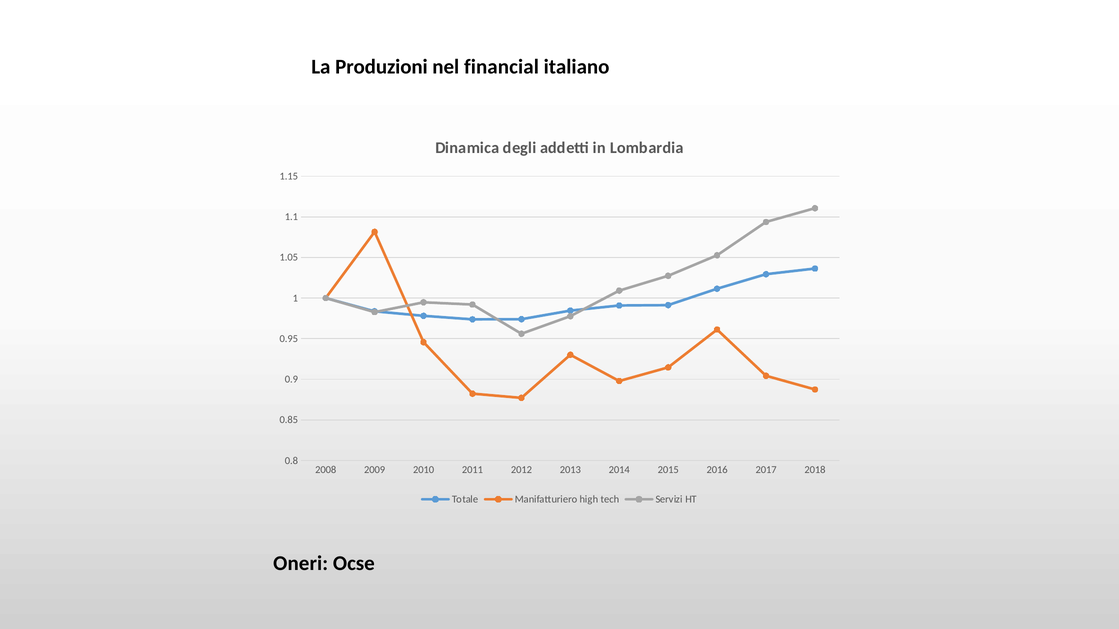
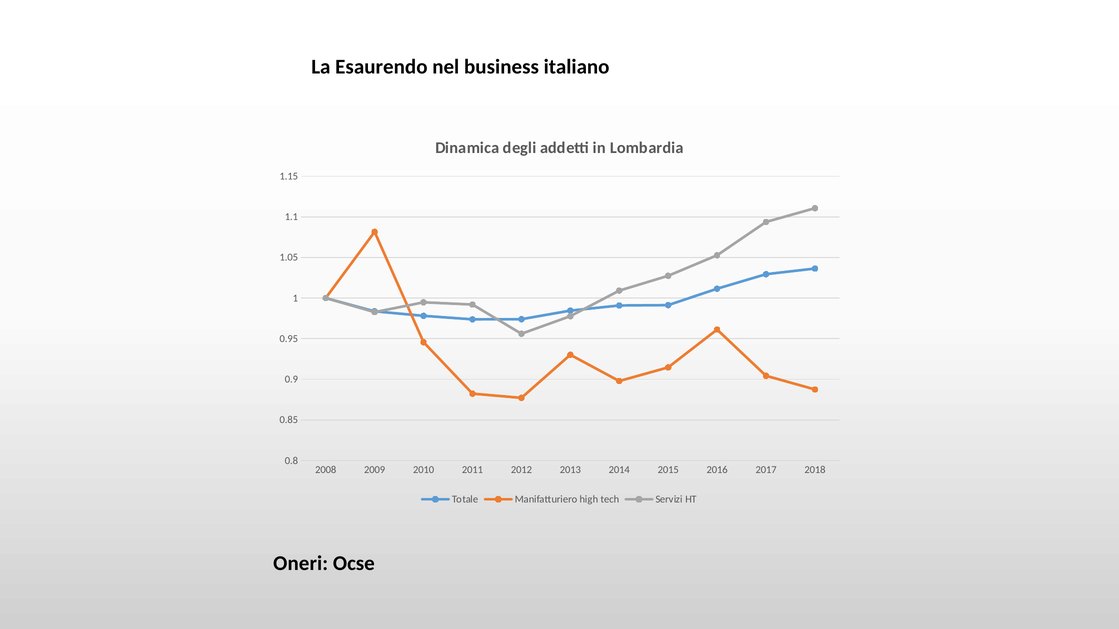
Produzioni: Produzioni -> Esaurendo
financial: financial -> business
